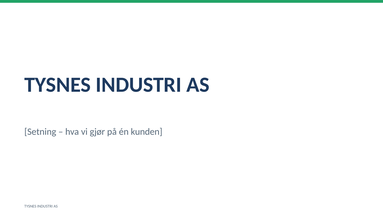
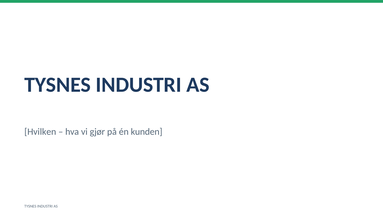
Setning: Setning -> Hvilken
